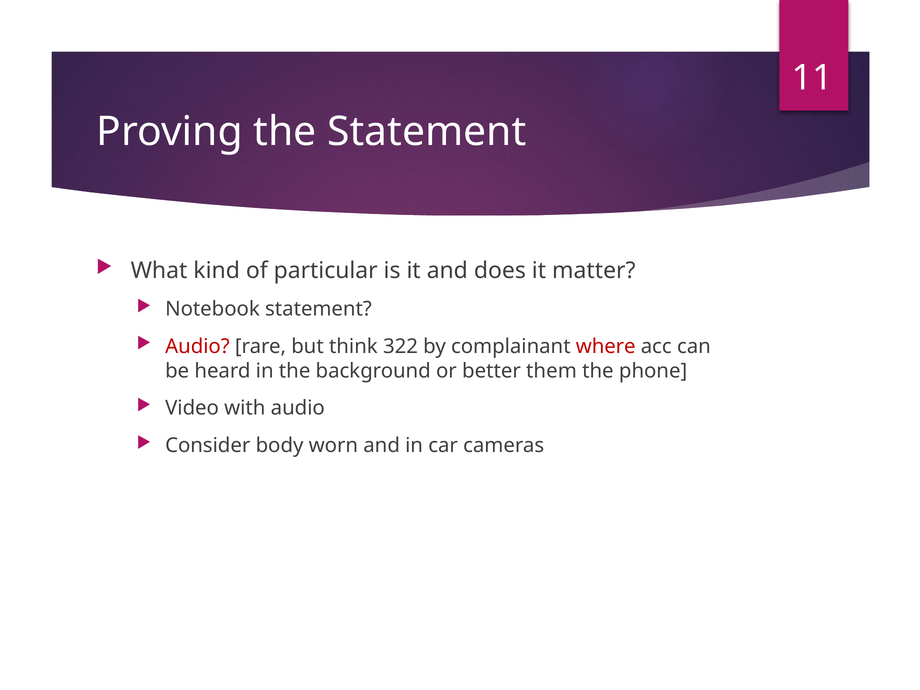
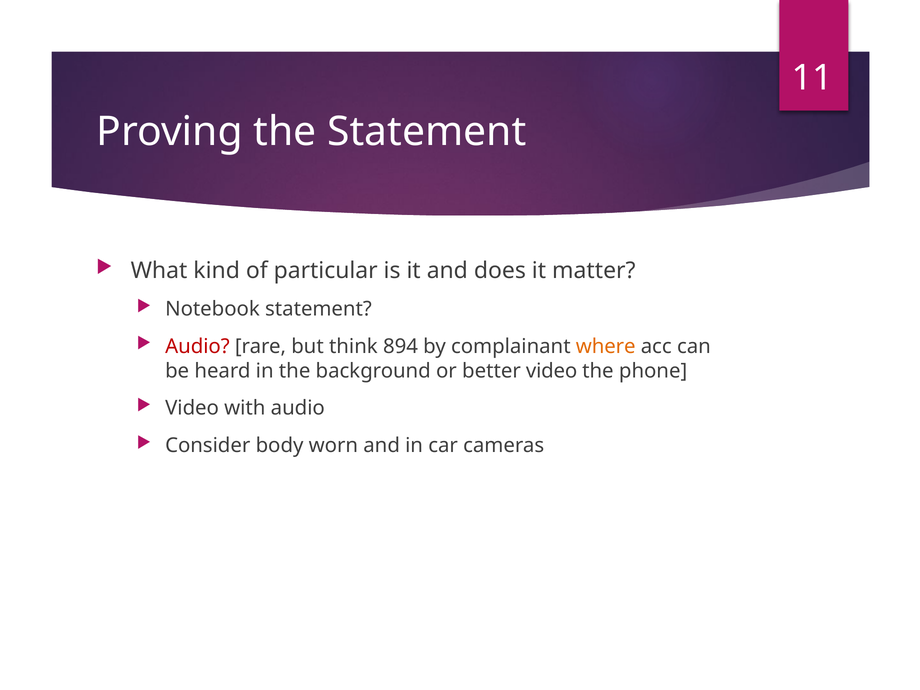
322: 322 -> 894
where colour: red -> orange
better them: them -> video
